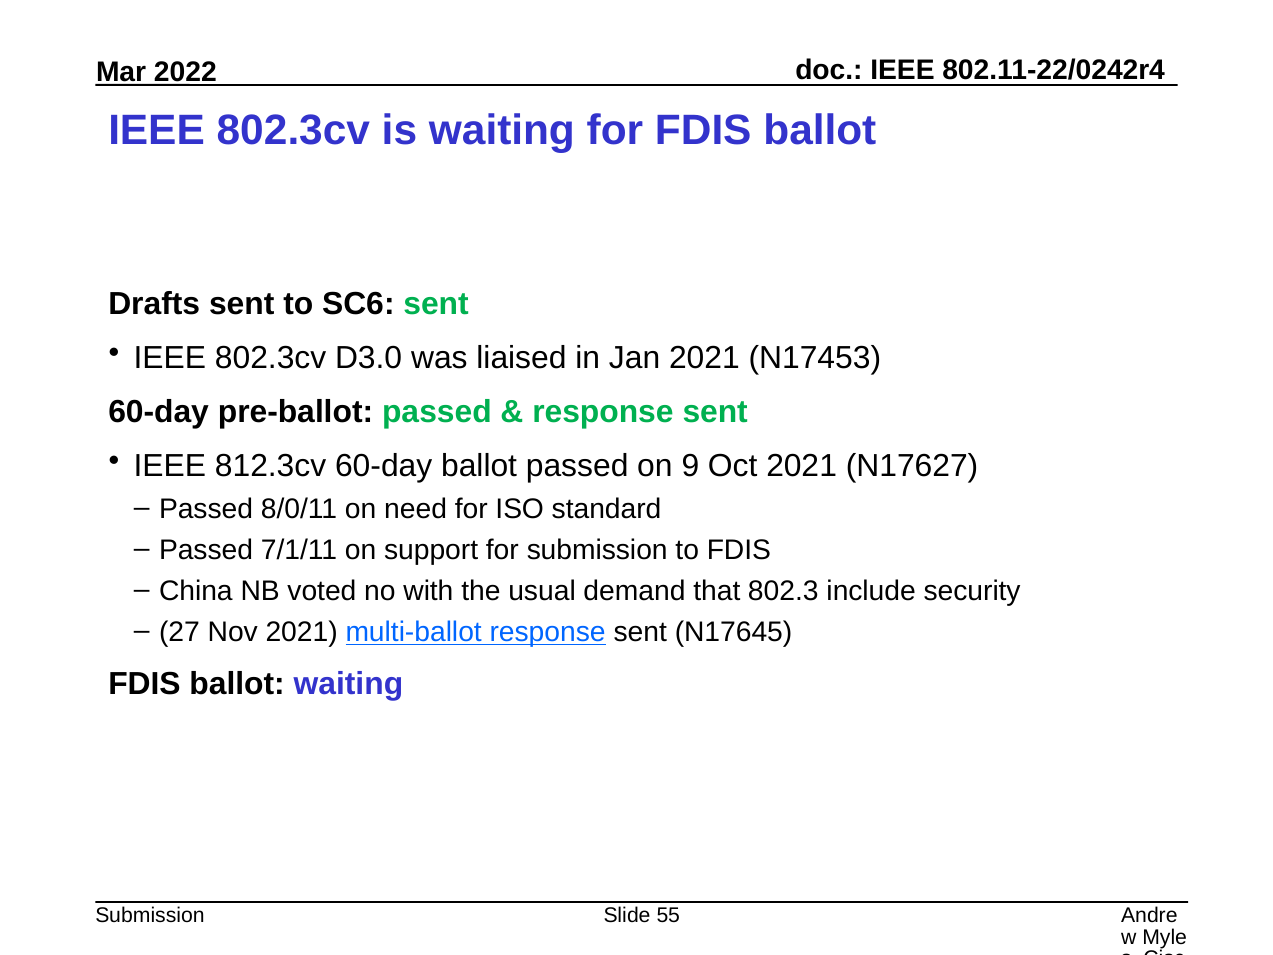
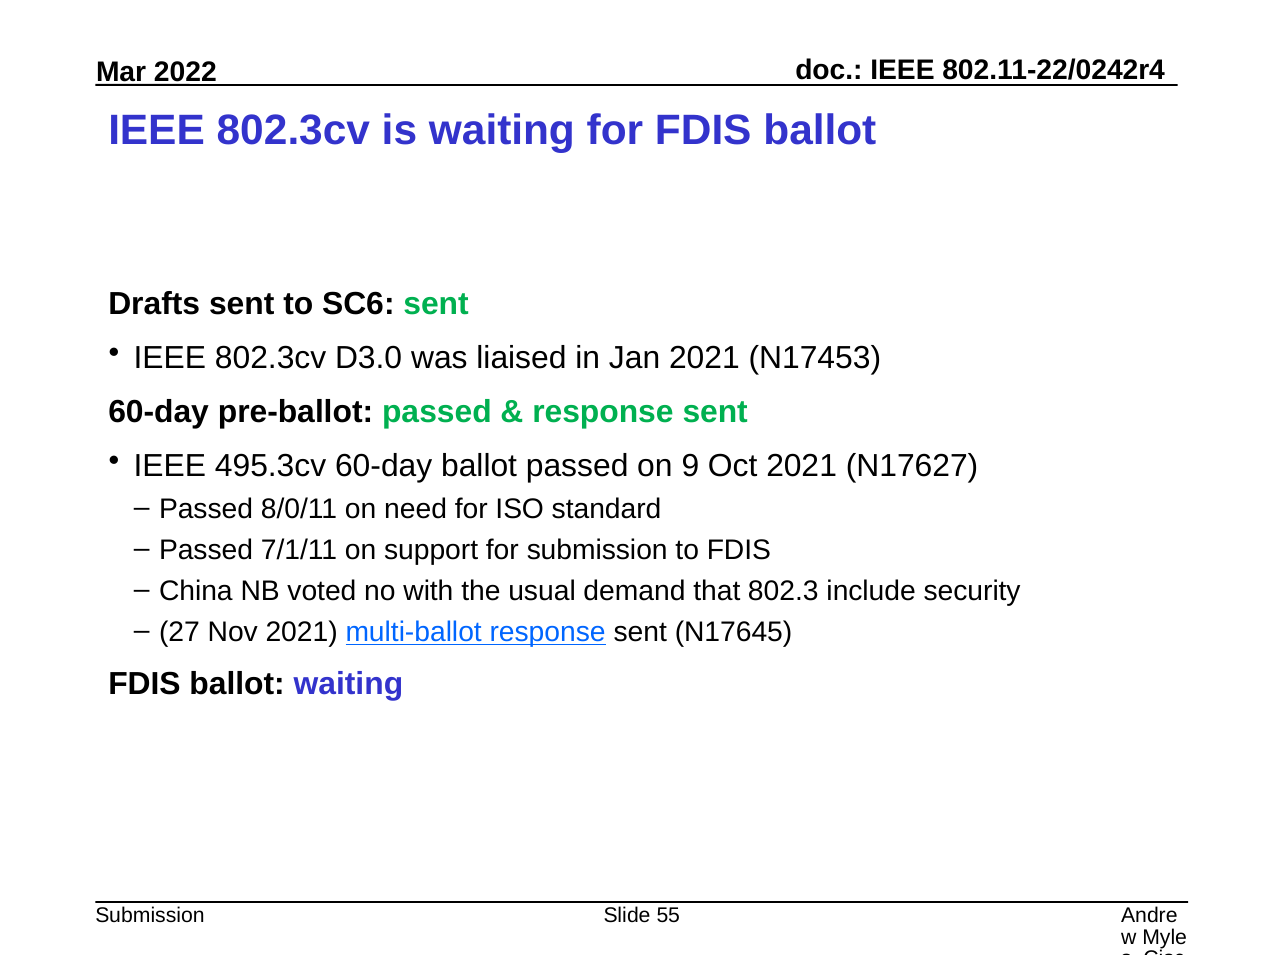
812.3cv: 812.3cv -> 495.3cv
